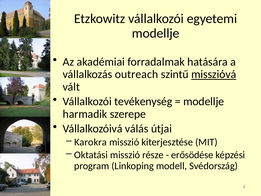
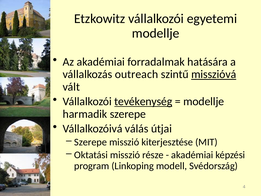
tevékenység underline: none -> present
Karokra at (91, 142): Karokra -> Szerepe
erősödése at (192, 155): erősödése -> akadémiai
